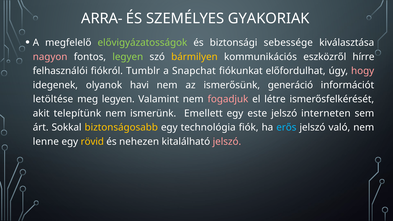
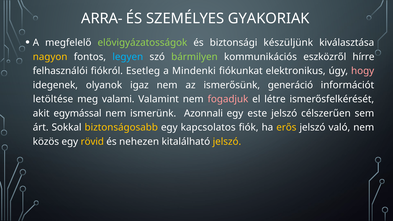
sebessége: sebessége -> készüljünk
nagyon colour: pink -> yellow
legyen at (128, 57) colour: light green -> light blue
bármilyen colour: yellow -> light green
Tumblr: Tumblr -> Esetleg
Snapchat: Snapchat -> Mindenki
előfordulhat: előfordulhat -> elektronikus
havi: havi -> igaz
meg legyen: legyen -> valami
telepítünk: telepítünk -> egymással
Emellett: Emellett -> Azonnali
interneten: interneten -> célszerűen
technológia: technológia -> kapcsolatos
erős colour: light blue -> yellow
lenne: lenne -> közös
jelszó at (227, 142) colour: pink -> yellow
